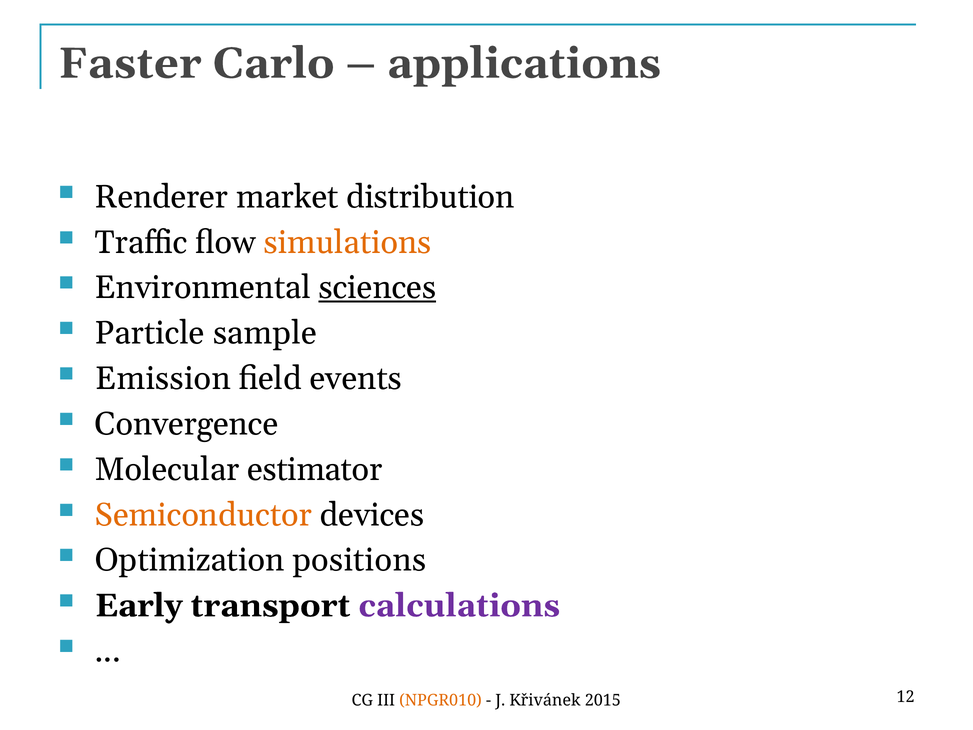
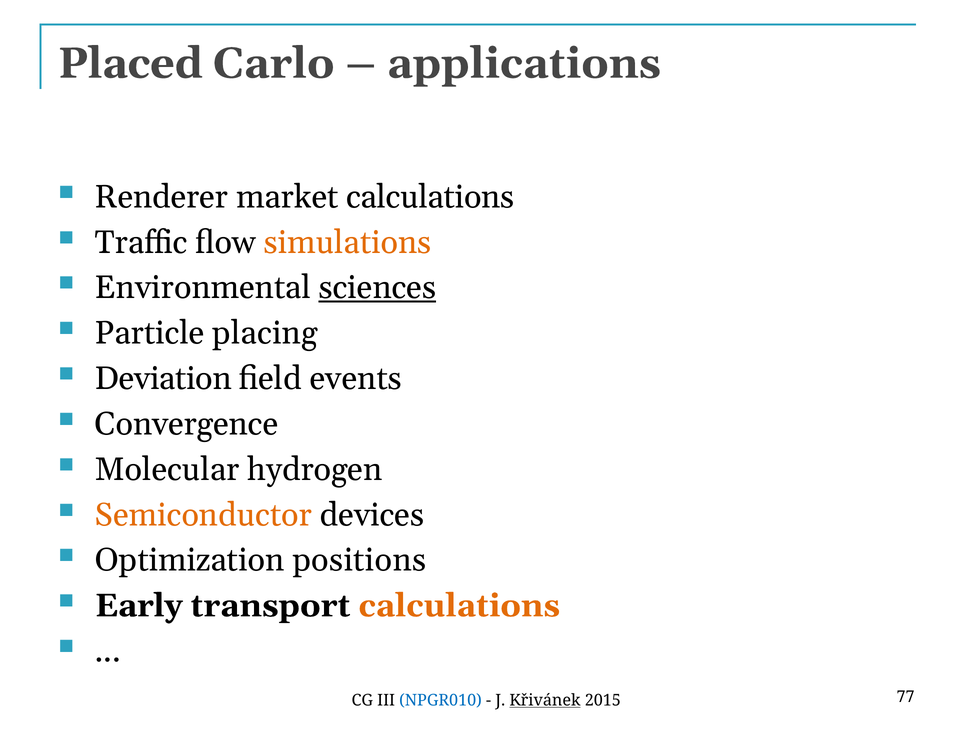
Faster: Faster -> Placed
market distribution: distribution -> calculations
sample: sample -> placing
Emission: Emission -> Deviation
estimator: estimator -> hydrogen
calculations at (459, 605) colour: purple -> orange
NPGR010 colour: orange -> blue
Křivánek underline: none -> present
12: 12 -> 77
